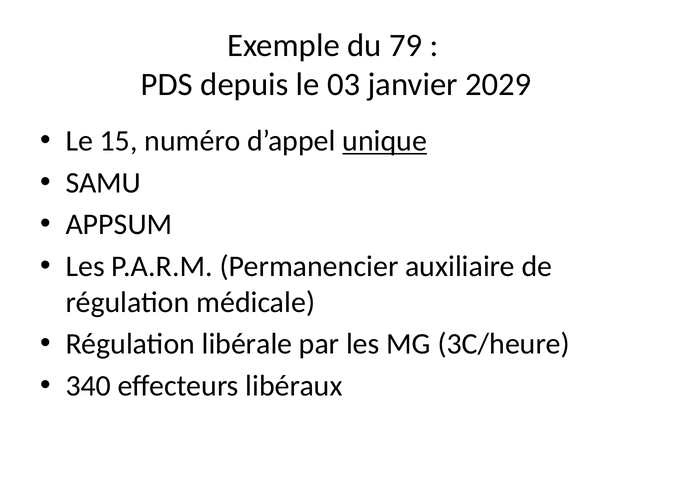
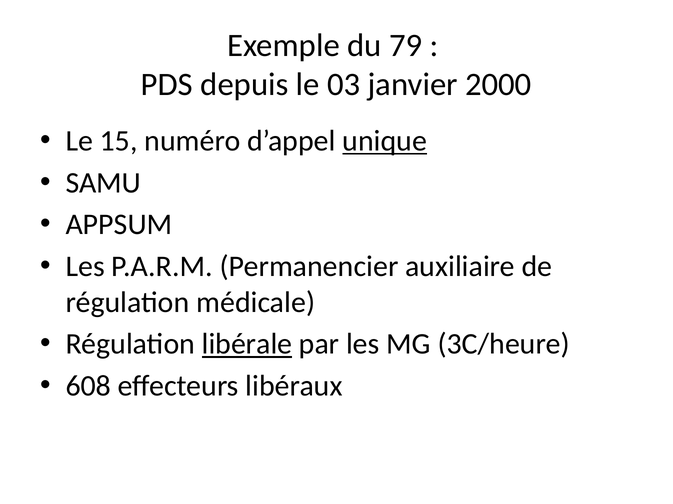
2029: 2029 -> 2000
libérale underline: none -> present
340: 340 -> 608
